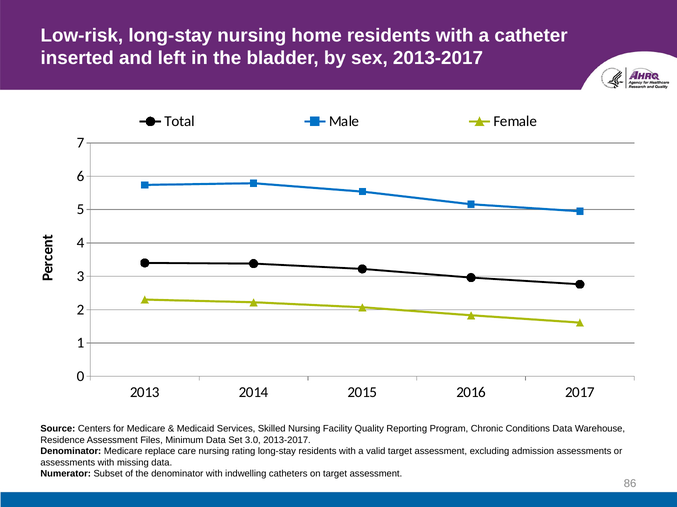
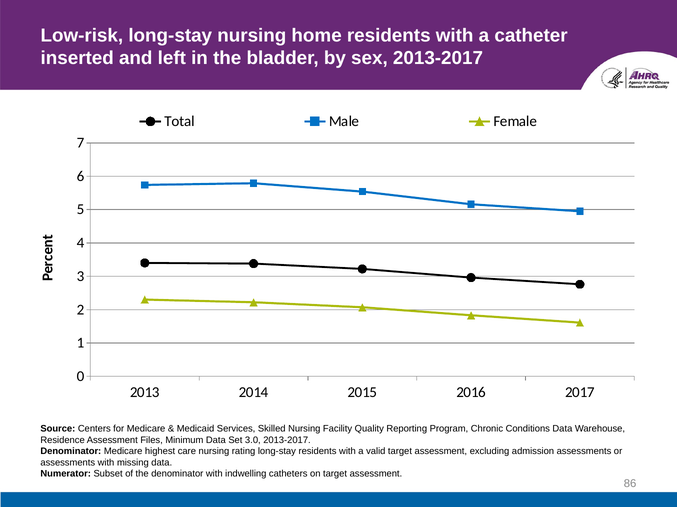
replace: replace -> highest
